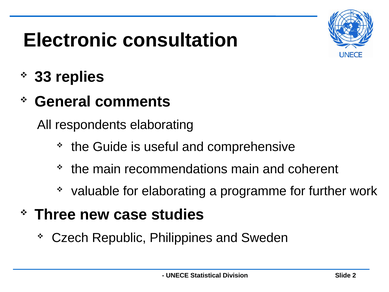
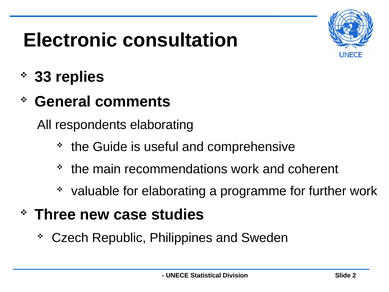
recommendations main: main -> work
